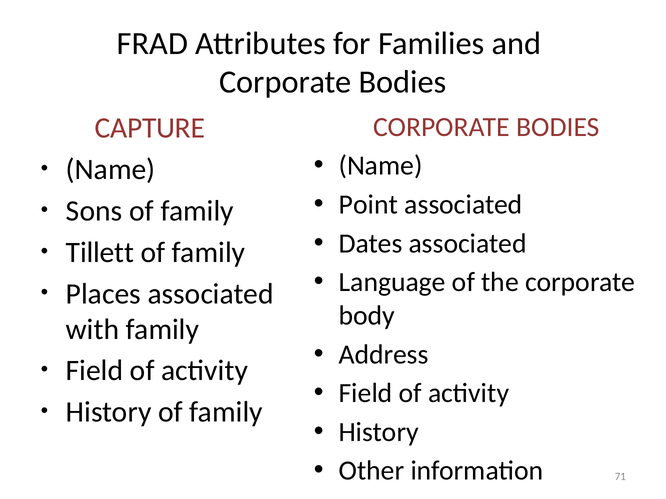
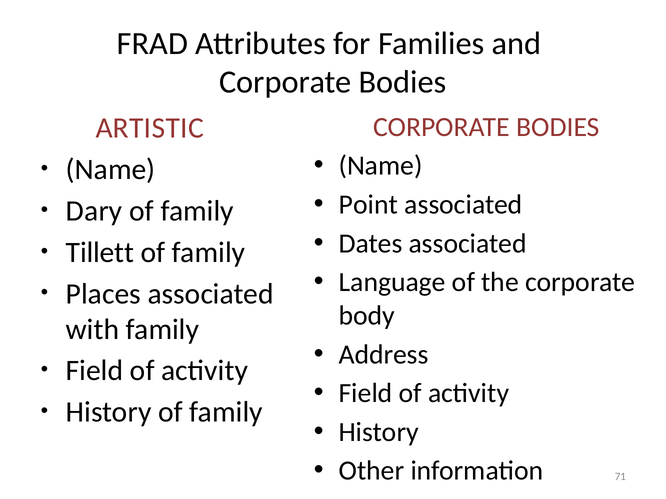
CAPTURE: CAPTURE -> ARTISTIC
Sons: Sons -> Dary
